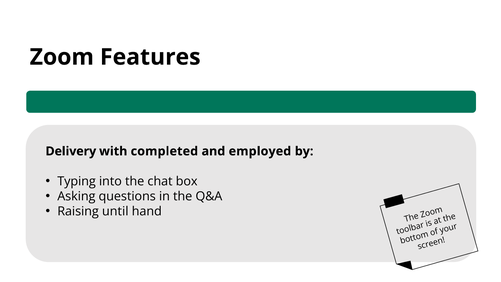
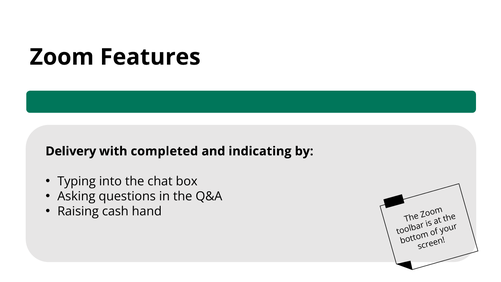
employed: employed -> indicating
until: until -> cash
